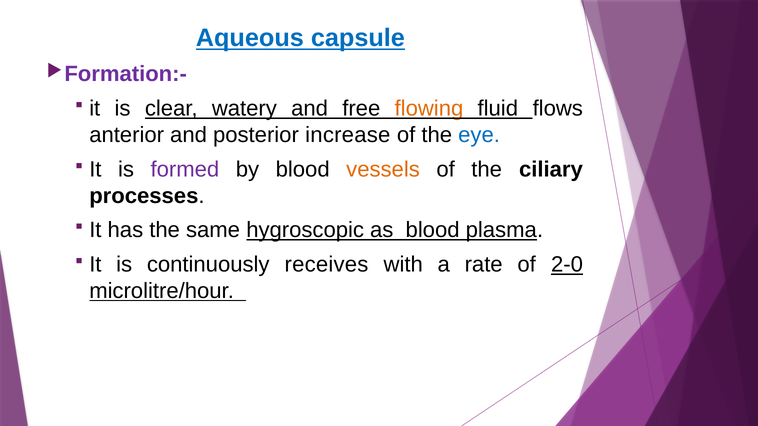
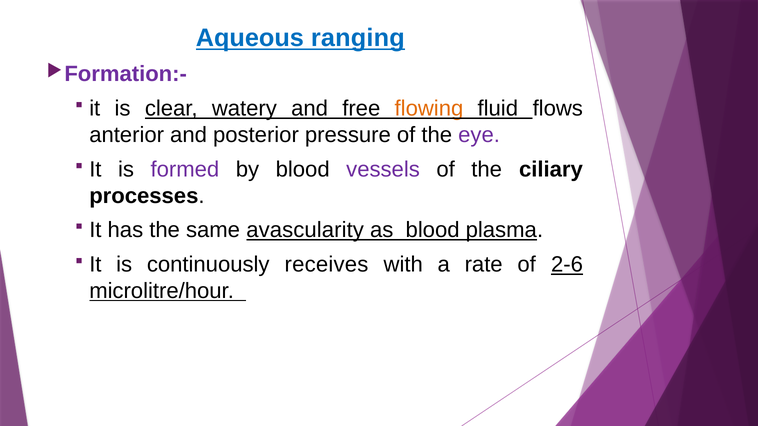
capsule: capsule -> ranging
increase: increase -> pressure
eye colour: blue -> purple
vessels colour: orange -> purple
hygroscopic: hygroscopic -> avascularity
2-0: 2-0 -> 2-6
